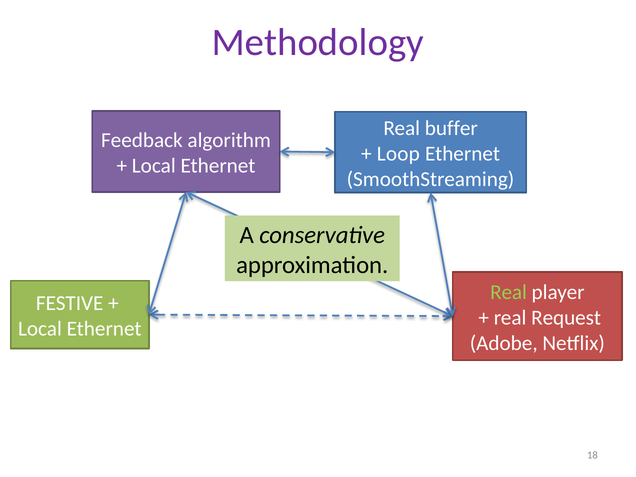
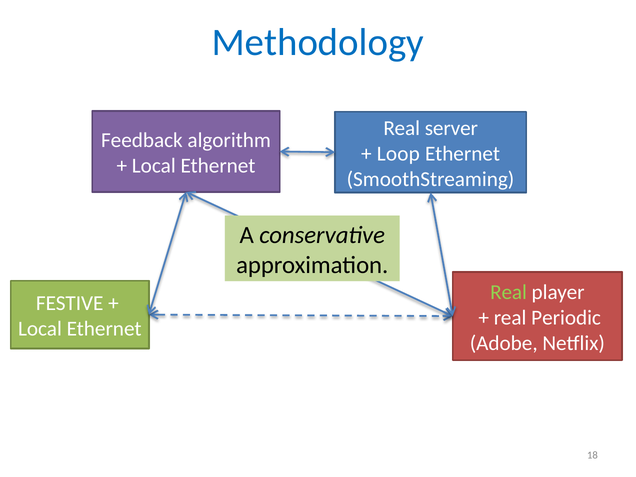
Methodology colour: purple -> blue
buffer: buffer -> server
Request: Request -> Periodic
